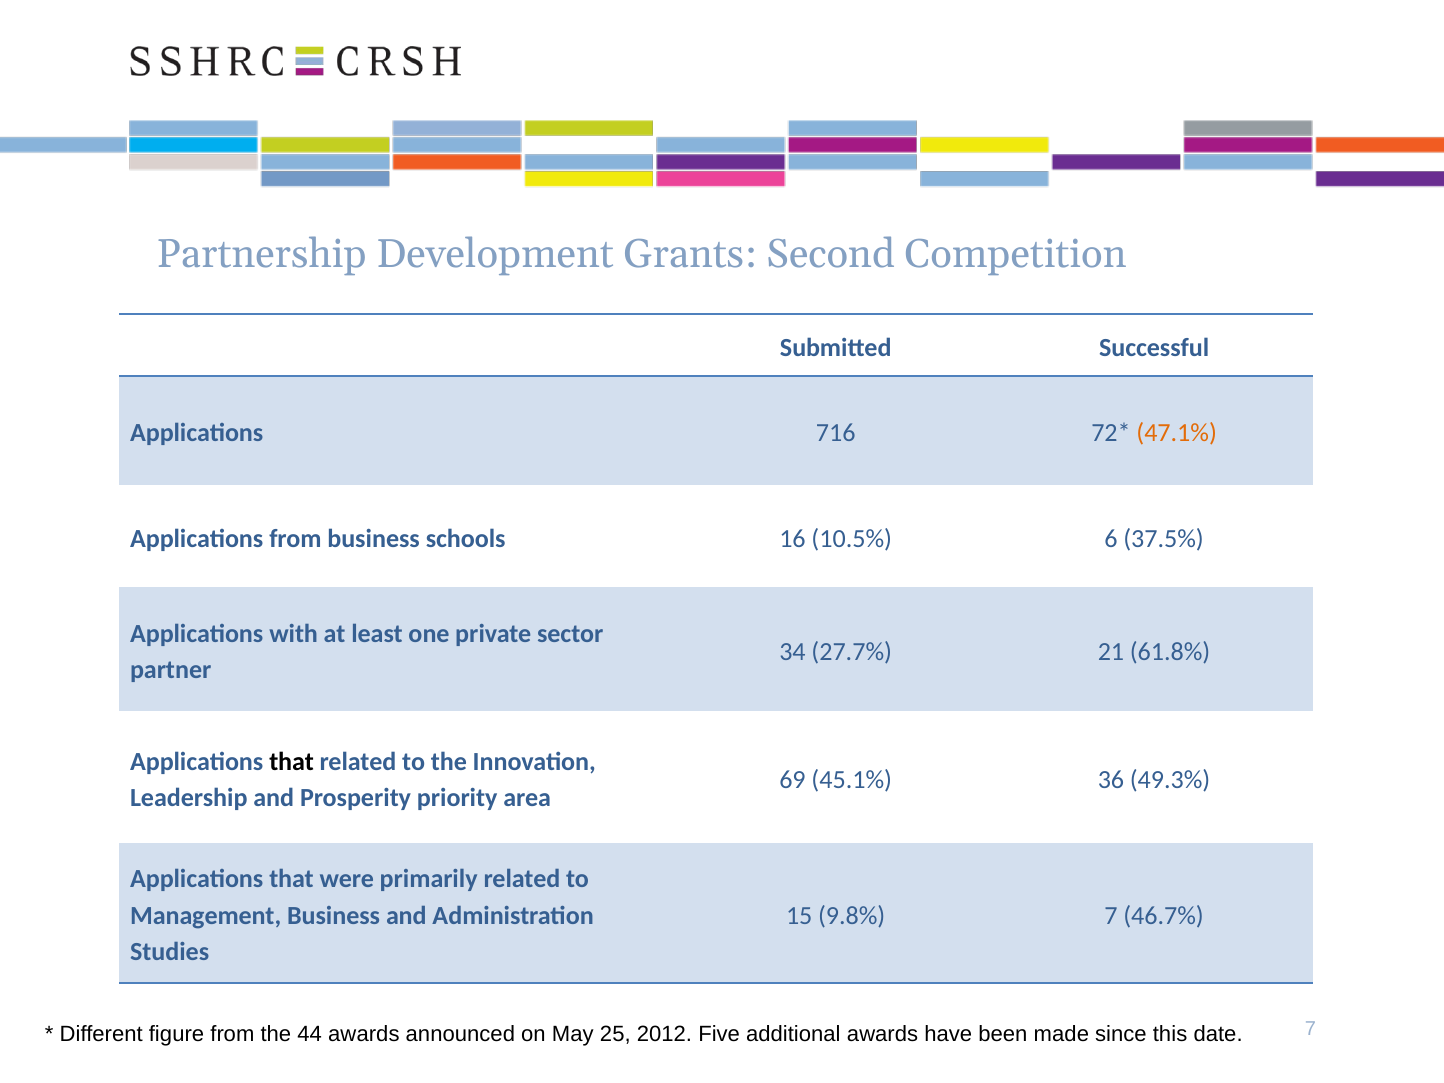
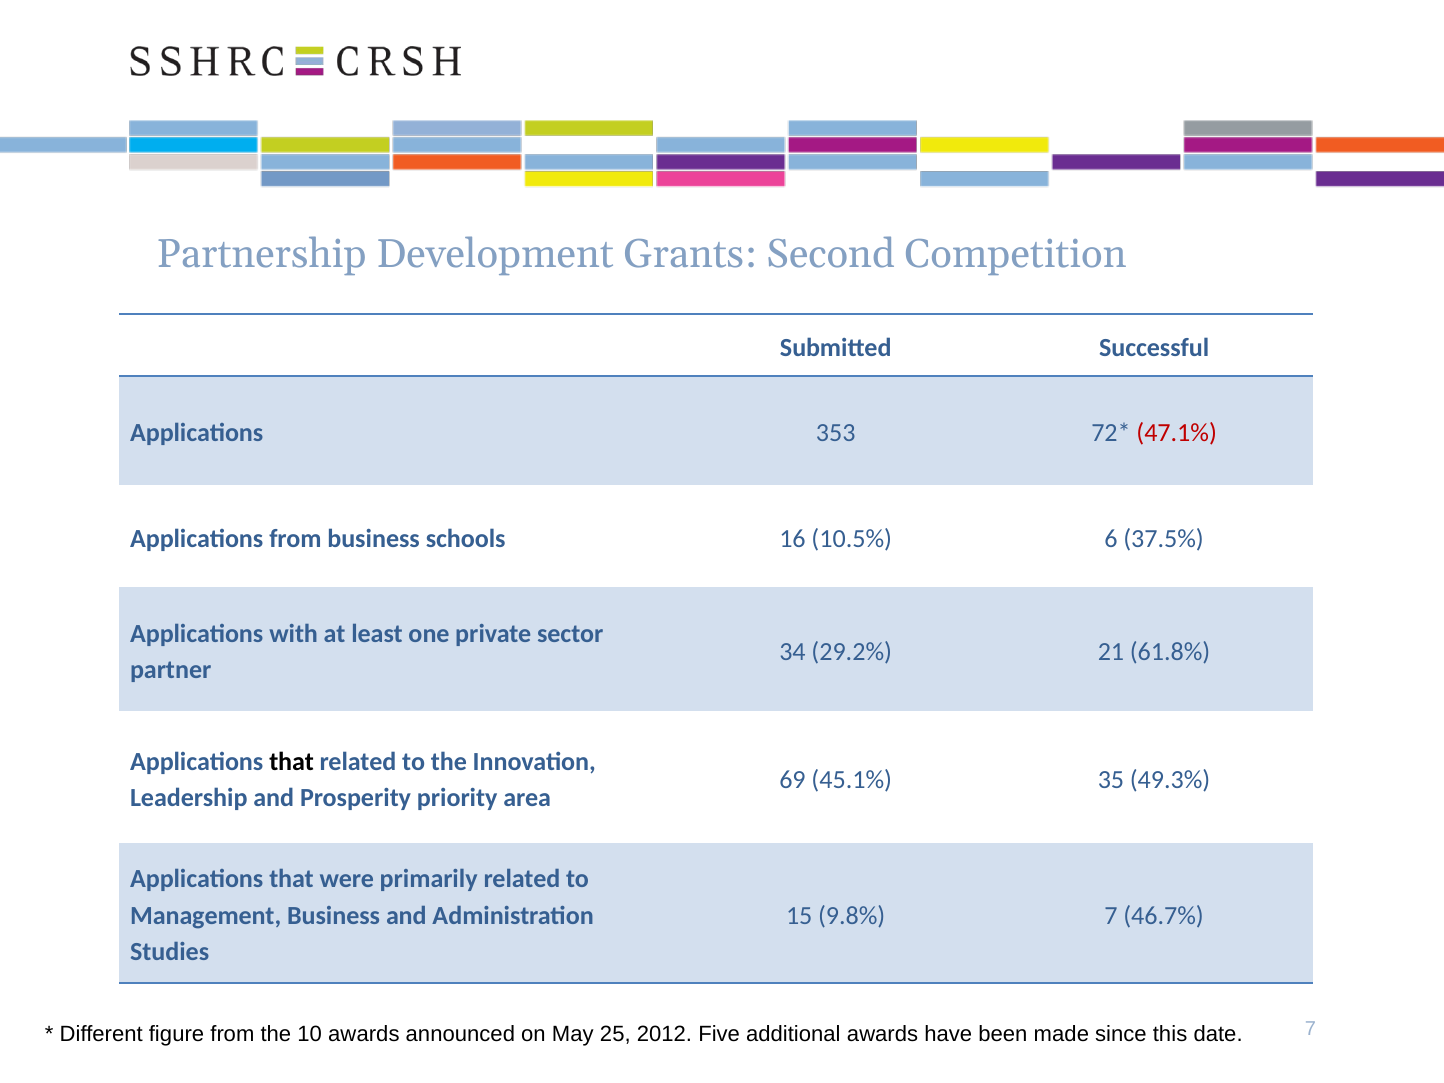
716: 716 -> 353
47.1% colour: orange -> red
27.7%: 27.7% -> 29.2%
36: 36 -> 35
44: 44 -> 10
